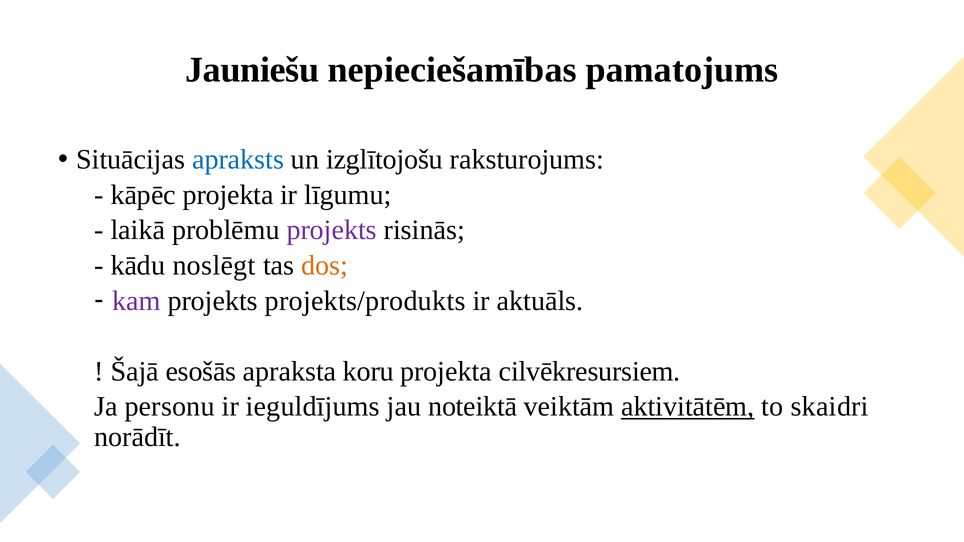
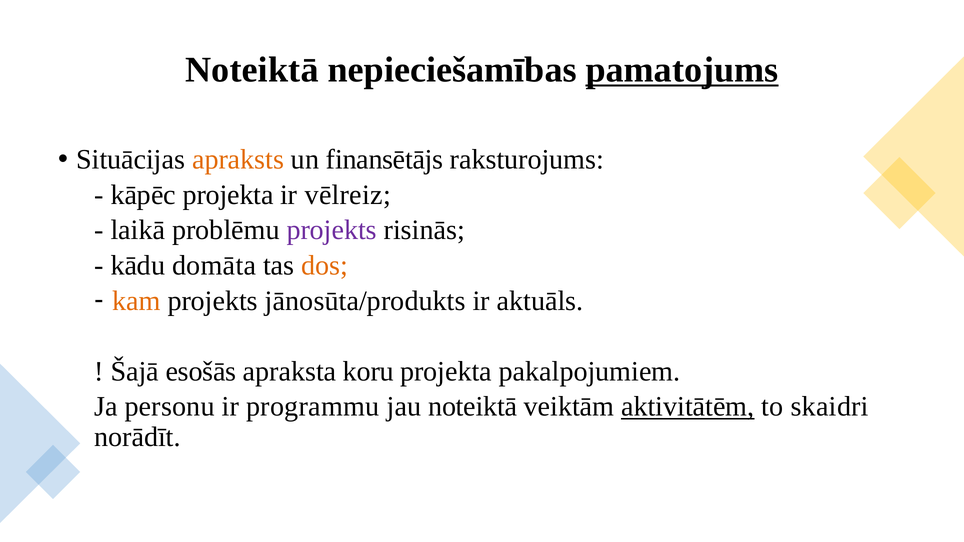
Jauniešu at (252, 70): Jauniešu -> Noteiktā
pamatojums underline: none -> present
apraksts colour: blue -> orange
izglītojošu: izglītojošu -> finansētājs
līgumu: līgumu -> vēlreiz
noslēgt: noslēgt -> domāta
kam colour: purple -> orange
projekts/produkts: projekts/produkts -> jānosūta/produkts
cilvēkresursiem: cilvēkresursiem -> pakalpojumiem
ieguldījums: ieguldījums -> programmu
